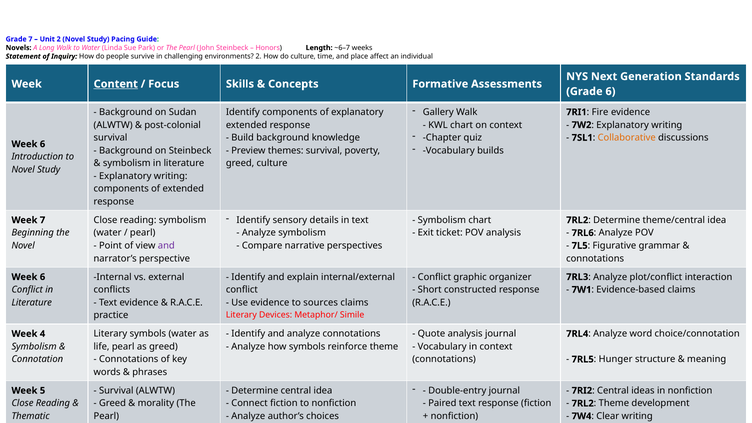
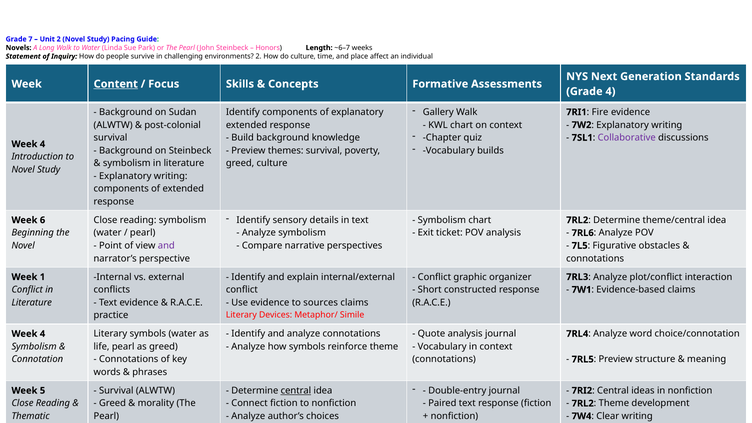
Grade 6: 6 -> 4
Collaborative colour: orange -> purple
6 at (43, 144): 6 -> 4
Week 7: 7 -> 6
grammar: grammar -> obstacles
6 at (43, 277): 6 -> 1
7RL5 Hunger: Hunger -> Preview
central at (296, 391) underline: none -> present
